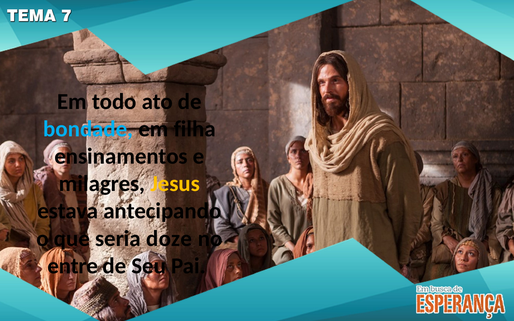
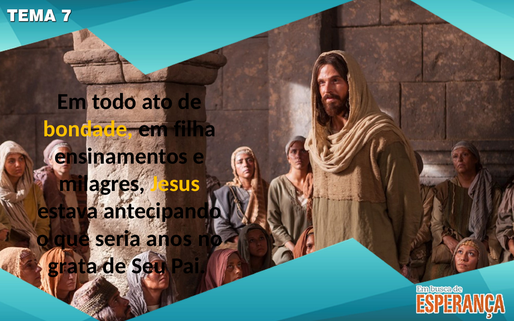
bondade colour: light blue -> yellow
doze: doze -> anos
entre: entre -> grata
